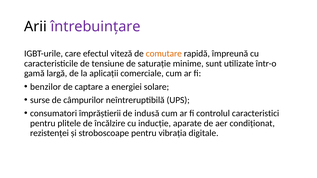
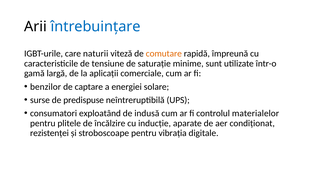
întrebuințare colour: purple -> blue
efectul: efectul -> naturii
câmpurilor: câmpurilor -> predispuse
împrăștierii: împrăștierii -> exploatând
caracteristici: caracteristici -> materialelor
